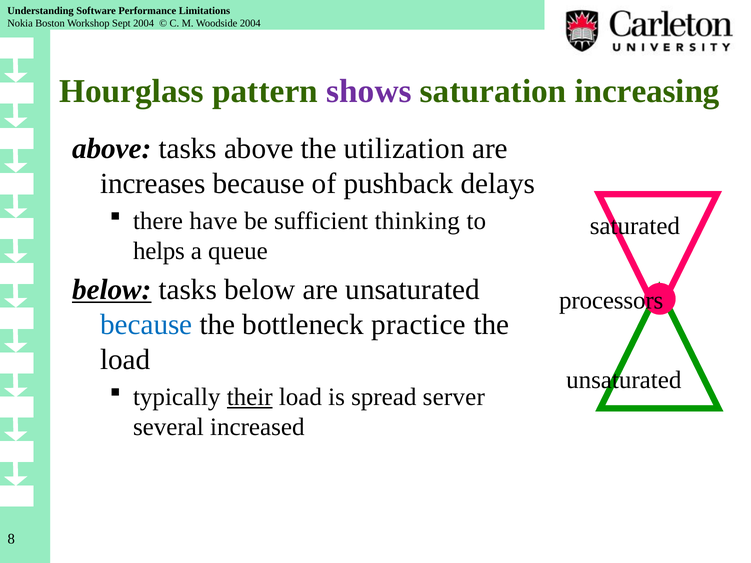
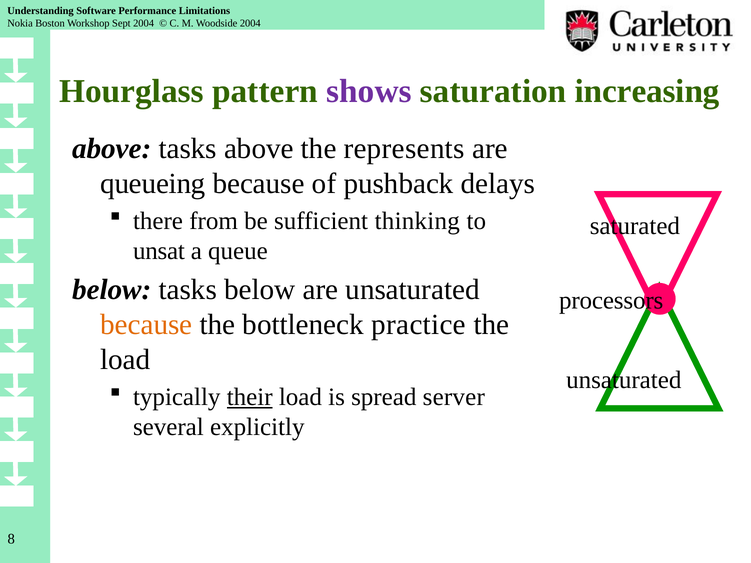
utilization: utilization -> represents
increases: increases -> queueing
have: have -> from
helps: helps -> unsat
below at (112, 290) underline: present -> none
because at (146, 325) colour: blue -> orange
increased: increased -> explicitly
